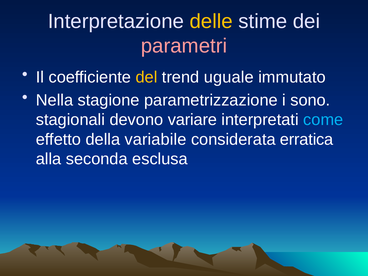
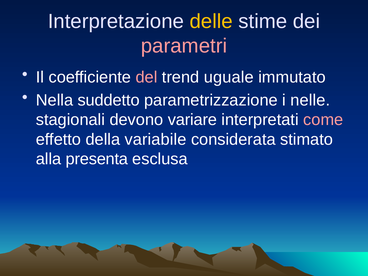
del colour: yellow -> pink
stagione: stagione -> suddetto
sono: sono -> nelle
come colour: light blue -> pink
erratica: erratica -> stimato
seconda: seconda -> presenta
